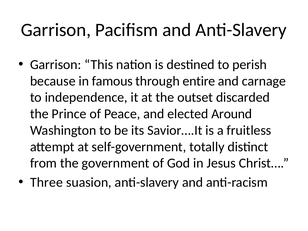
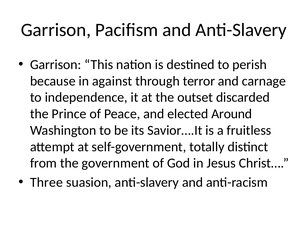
famous: famous -> against
entire: entire -> terror
